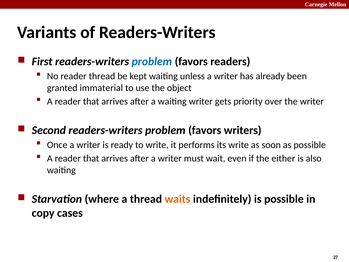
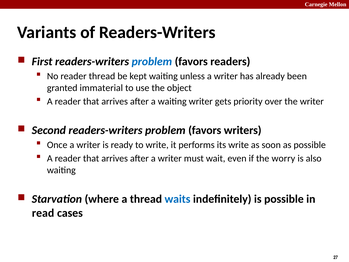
either: either -> worry
waits colour: orange -> blue
copy: copy -> read
